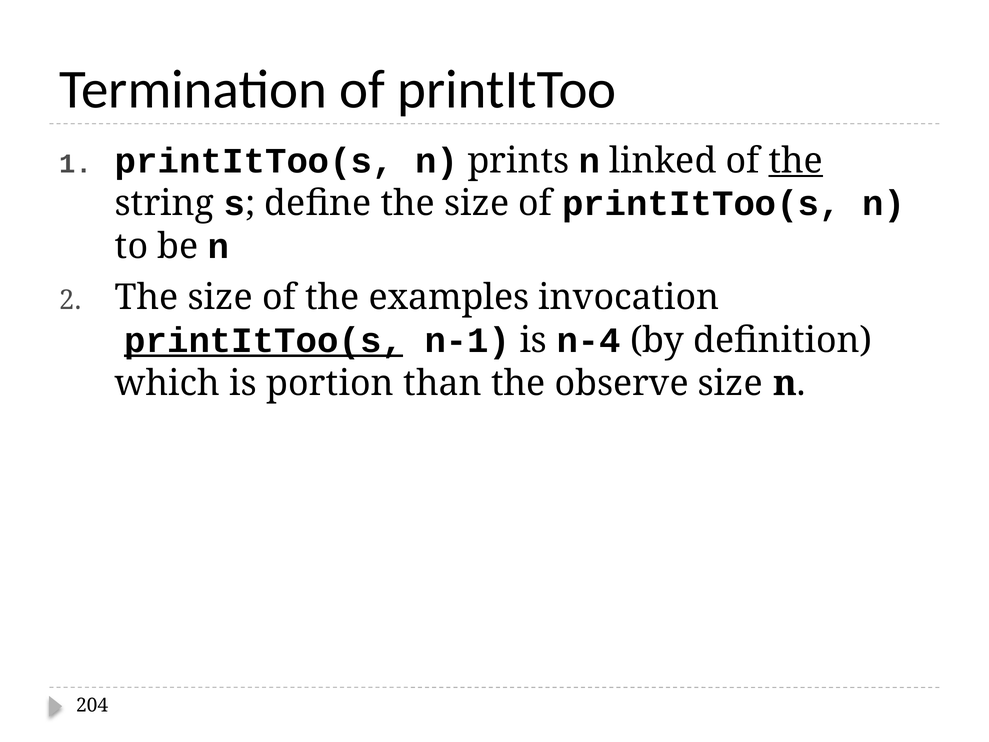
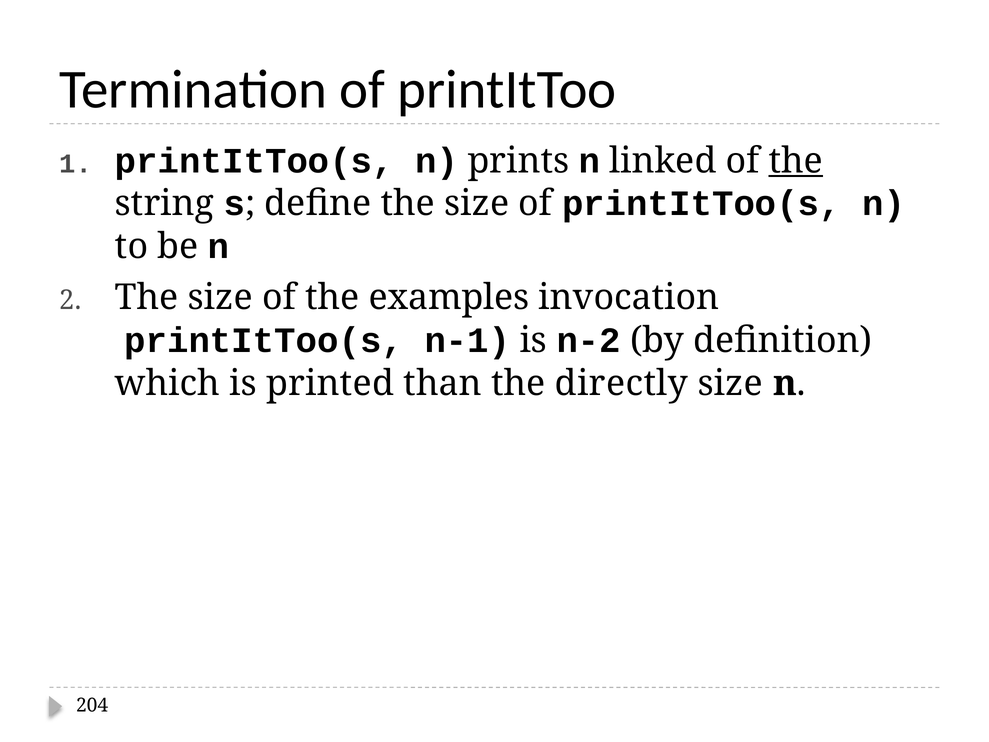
printItToo(s at (264, 340) underline: present -> none
n-4: n-4 -> n-2
portion: portion -> printed
observe: observe -> directly
